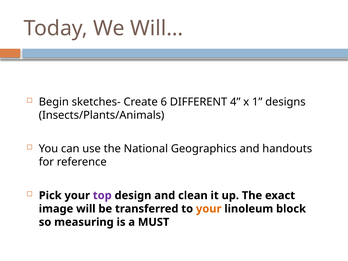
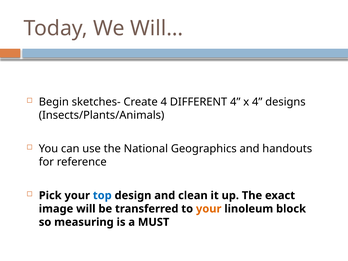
Create 6: 6 -> 4
x 1: 1 -> 4
top colour: purple -> blue
